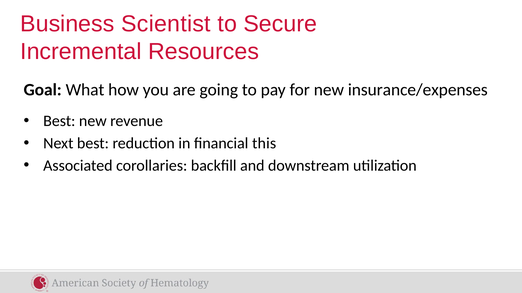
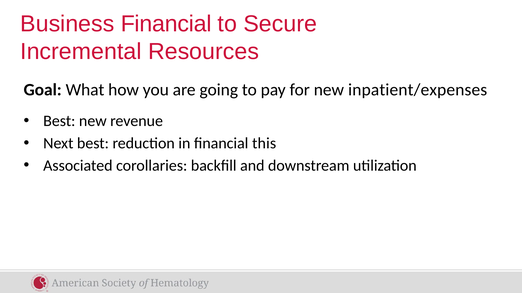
Business Scientist: Scientist -> Financial
insurance/expenses: insurance/expenses -> inpatient/expenses
